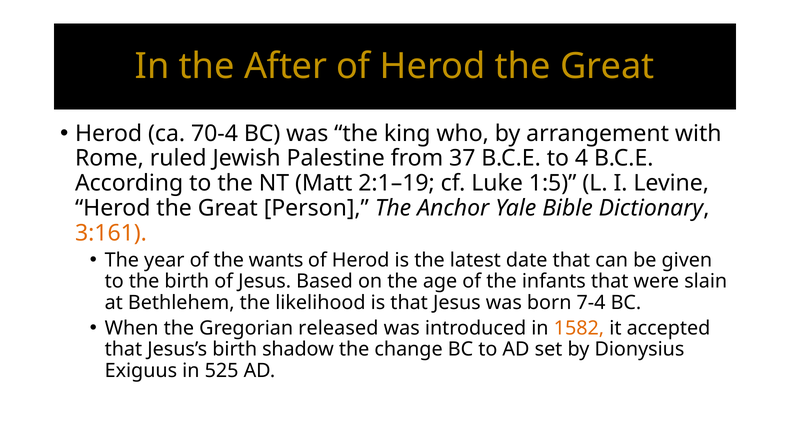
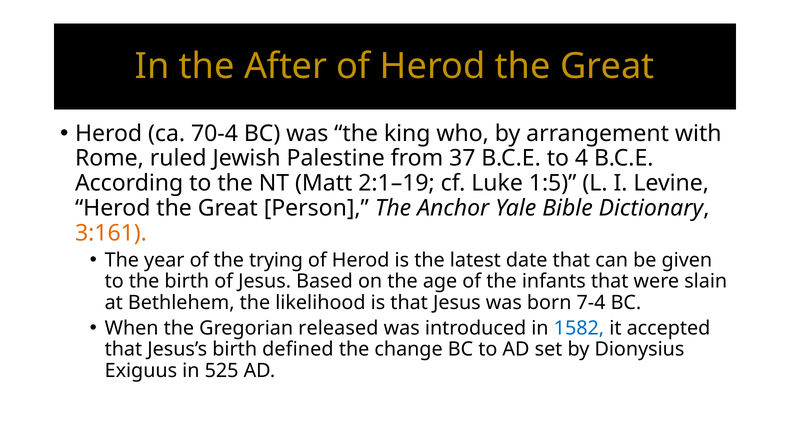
wants: wants -> trying
1582 colour: orange -> blue
shadow: shadow -> defined
